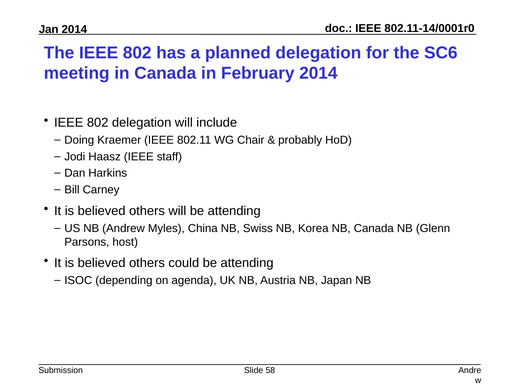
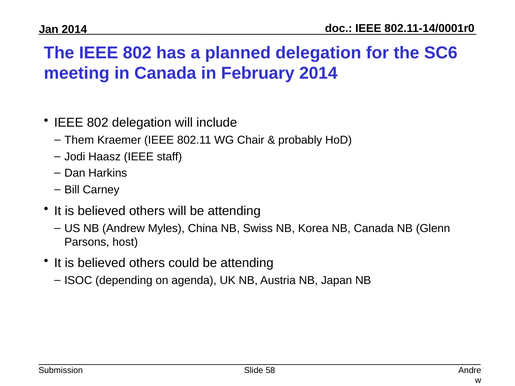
Doing: Doing -> Them
